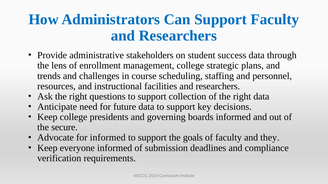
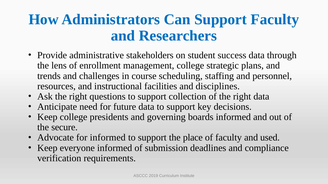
facilities and researchers: researchers -> disciplines
goals: goals -> place
they: they -> used
